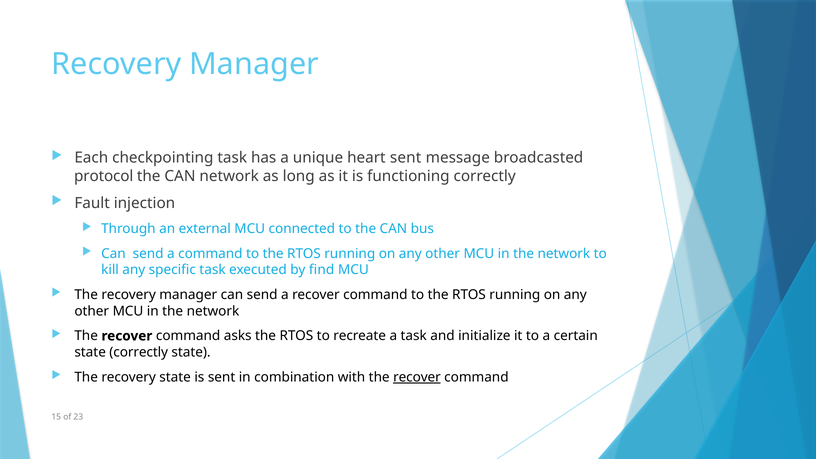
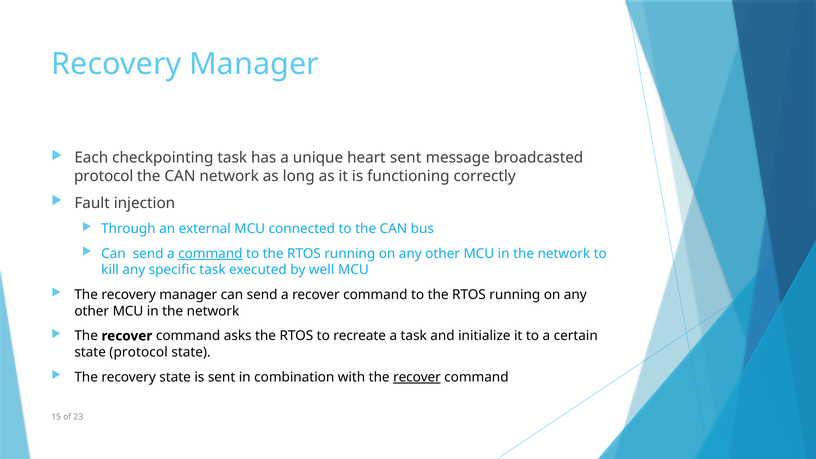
command at (210, 254) underline: none -> present
find: find -> well
state correctly: correctly -> protocol
